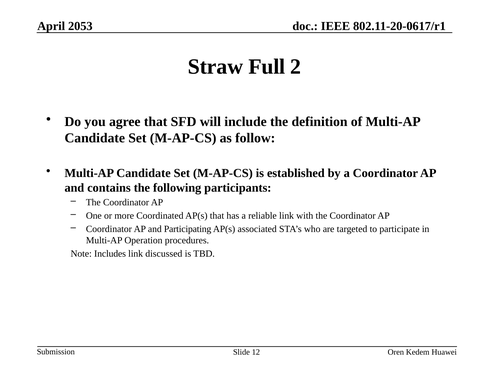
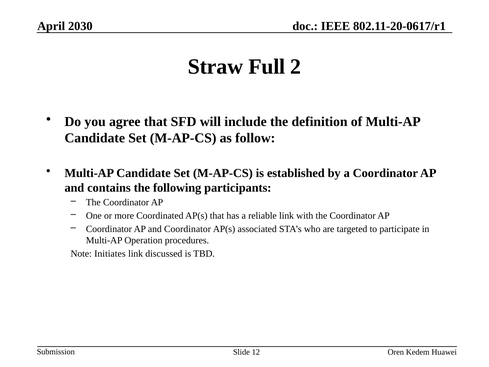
2053: 2053 -> 2030
and Participating: Participating -> Coordinator
Includes: Includes -> Initiates
